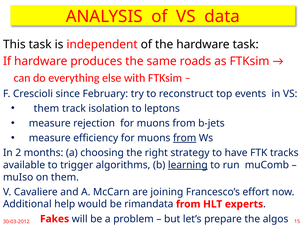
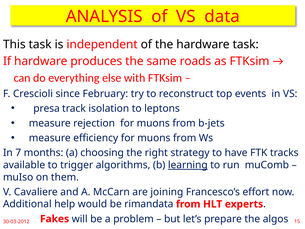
them at (46, 108): them -> presa
from at (185, 138) underline: present -> none
2: 2 -> 7
